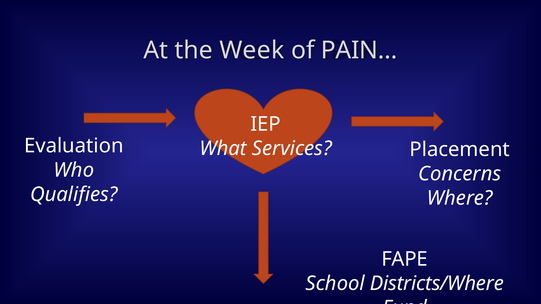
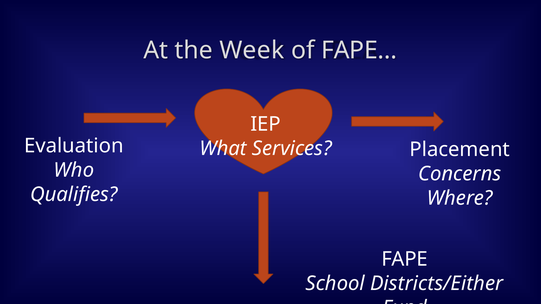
PAIN…: PAIN… -> FAPE…
Districts/Where: Districts/Where -> Districts/Either
